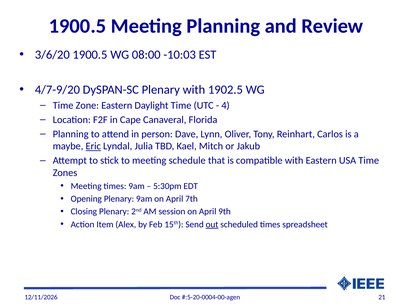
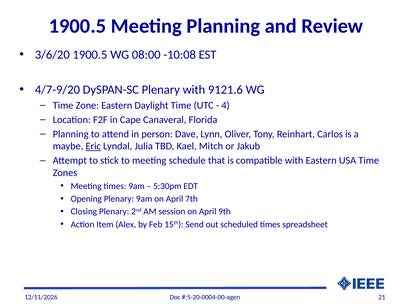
-10:03: -10:03 -> -10:08
1902.5: 1902.5 -> 9121.6
out underline: present -> none
